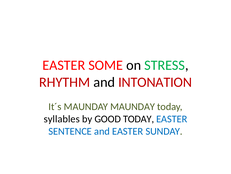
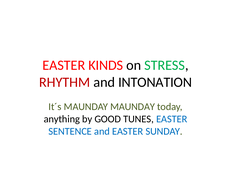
SOME: SOME -> KINDS
INTONATION colour: red -> black
syllables: syllables -> anything
GOOD TODAY: TODAY -> TUNES
